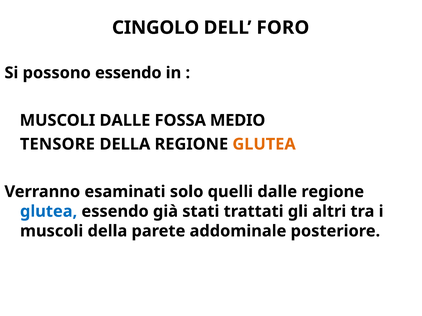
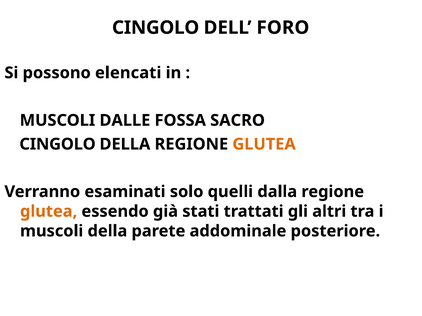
possono essendo: essendo -> elencati
MEDIO: MEDIO -> SACRO
TENSORE at (57, 144): TENSORE -> CINGOLO
quelli dalle: dalle -> dalla
glutea at (49, 212) colour: blue -> orange
